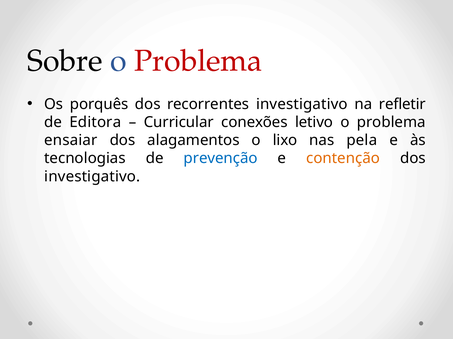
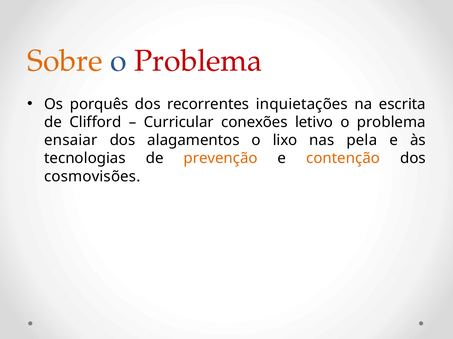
Sobre colour: black -> orange
recorrentes investigativo: investigativo -> inquietações
refletir: refletir -> escrita
Editora: Editora -> Clifford
prevenção colour: blue -> orange
investigativo at (92, 177): investigativo -> cosmovisões
